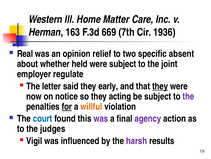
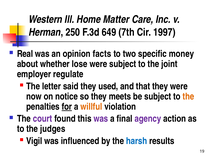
163: 163 -> 250
669: 669 -> 649
1936: 1936 -> 1997
relief: relief -> facts
absent: absent -> money
held: held -> lose
early: early -> used
they at (160, 86) underline: present -> none
acting: acting -> meets
the at (188, 96) colour: purple -> orange
court colour: blue -> purple
harsh colour: purple -> blue
